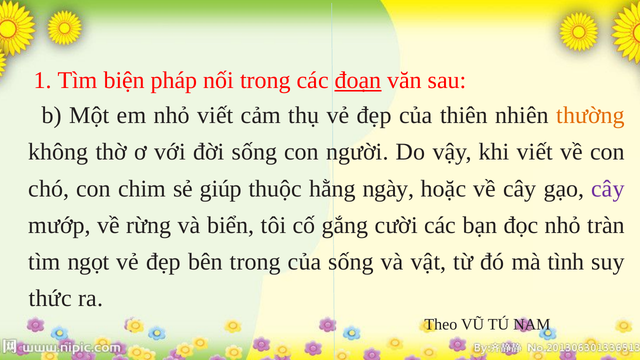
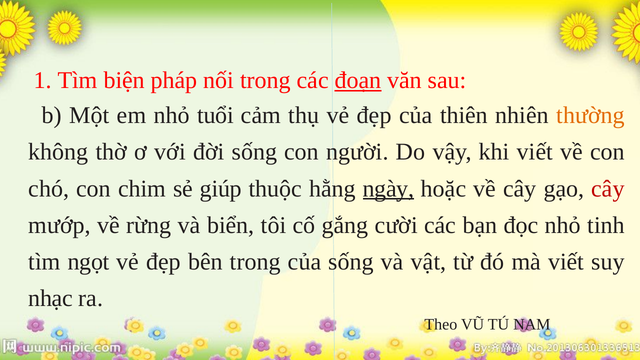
nhỏ viết: viết -> tuổi
ngày underline: none -> present
cây at (608, 189) colour: purple -> red
tràn: tràn -> tinh
mà tình: tình -> viết
thức: thức -> nhạc
